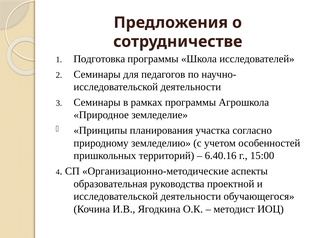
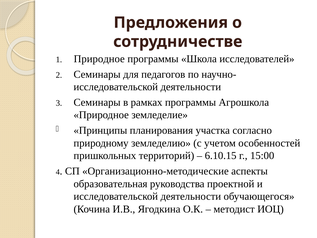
Подготовка at (99, 59): Подготовка -> Природное
6.40.16: 6.40.16 -> 6.10.15
